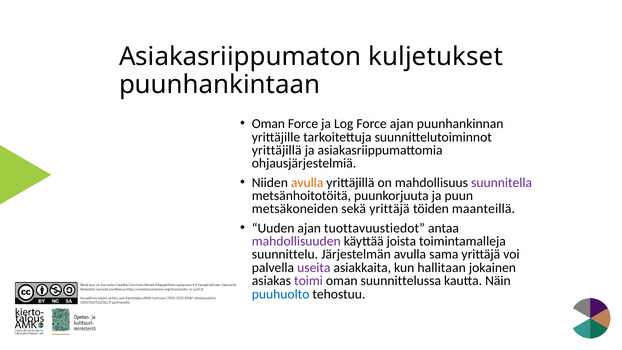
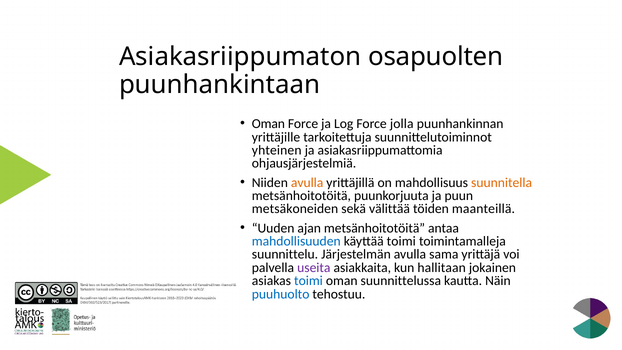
kuljetukset: kuljetukset -> osapuolten
Force ajan: ajan -> jolla
yrittäjillä at (277, 150): yrittäjillä -> yhteinen
suunnitella colour: purple -> orange
sekä yrittäjä: yrittäjä -> välittää
ajan tuottavuustiedot: tuottavuustiedot -> metsänhoitotöitä
mahdollisuuden colour: purple -> blue
käyttää joista: joista -> toimi
toimi at (308, 281) colour: purple -> blue
